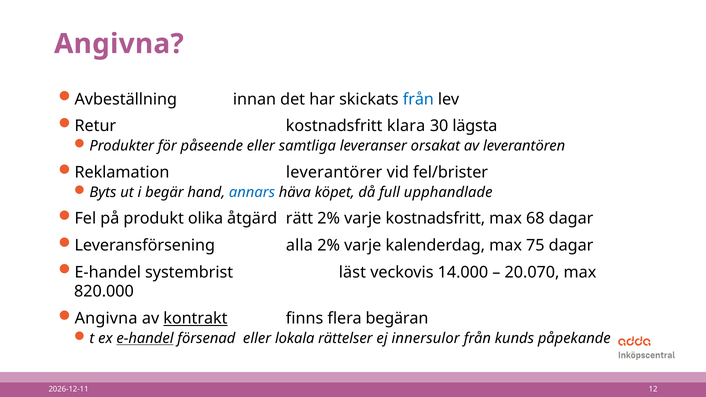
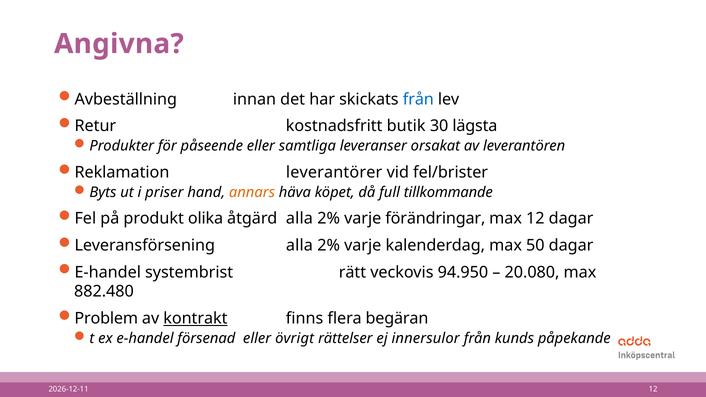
klara: klara -> butik
begär: begär -> priser
annars colour: blue -> orange
upphandlade: upphandlade -> tillkommande
åtgärd rätt: rätt -> alla
varje kostnadsfritt: kostnadsfritt -> förändringar
max 68: 68 -> 12
75: 75 -> 50
läst: läst -> rätt
14.000: 14.000 -> 94.950
20.070: 20.070 -> 20.080
820.000: 820.000 -> 882.480
Angivna at (106, 318): Angivna -> Problem
e-handel at (145, 339) underline: present -> none
lokala: lokala -> övrigt
